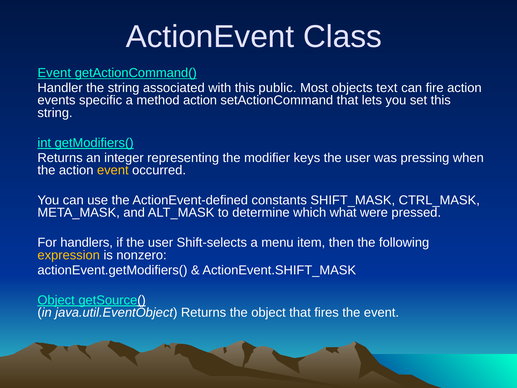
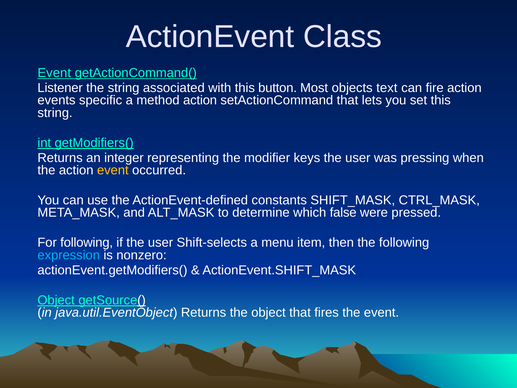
Handler: Handler -> Listener
public: public -> button
what: what -> false
For handlers: handlers -> following
expression colour: yellow -> light blue
